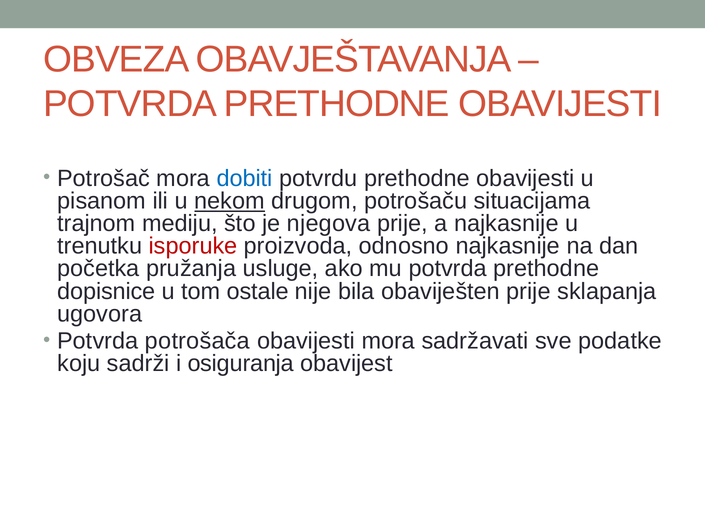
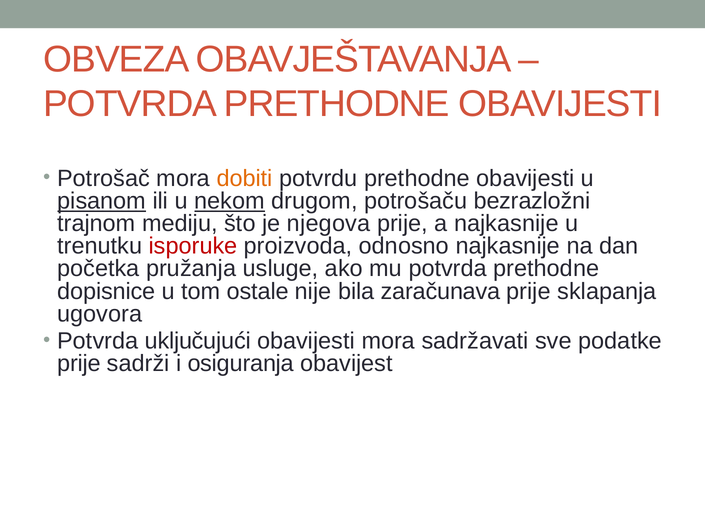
dobiti colour: blue -> orange
pisanom underline: none -> present
situacijama: situacijama -> bezrazložni
obaviješten: obaviješten -> zaračunava
potrošača: potrošača -> uključujući
koju at (79, 364): koju -> prije
